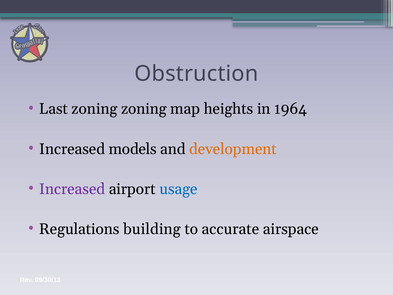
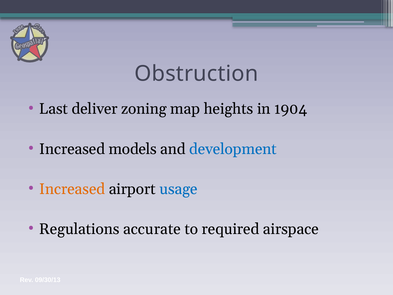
Last zoning: zoning -> deliver
1964: 1964 -> 1904
development colour: orange -> blue
Increased at (72, 189) colour: purple -> orange
building: building -> accurate
accurate: accurate -> required
